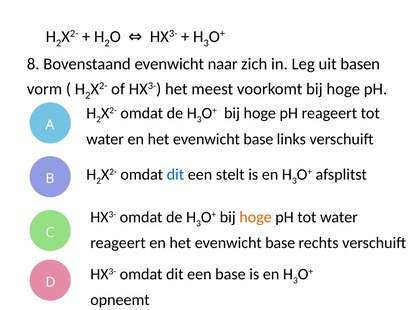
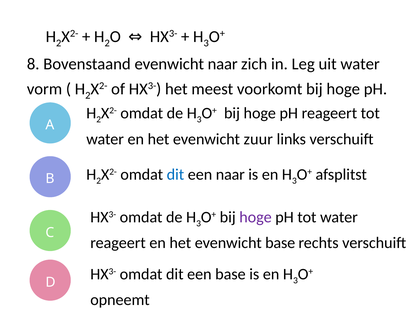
uit basen: basen -> water
base at (258, 139): base -> zuur
een stelt: stelt -> naar
hoge at (256, 217) colour: orange -> purple
